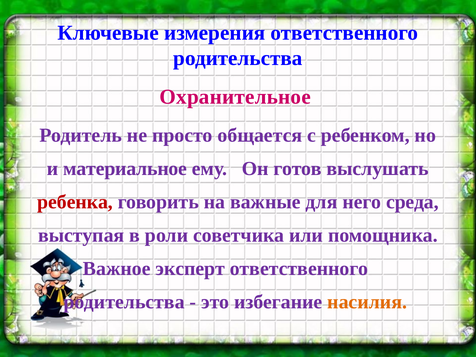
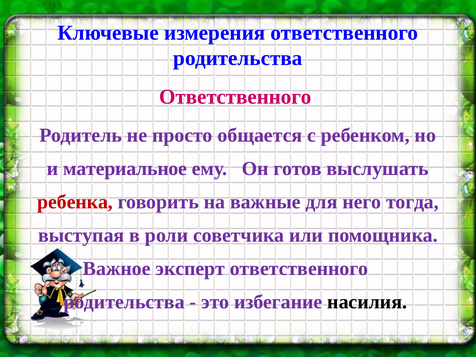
Охранительное at (235, 97): Охранительное -> Ответственного
среда: среда -> тогда
насилия colour: orange -> black
